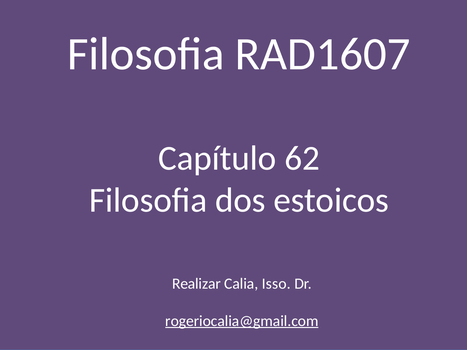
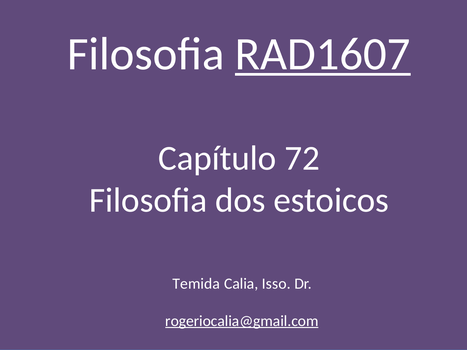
RAD1607 underline: none -> present
62: 62 -> 72
Realizar: Realizar -> Temida
